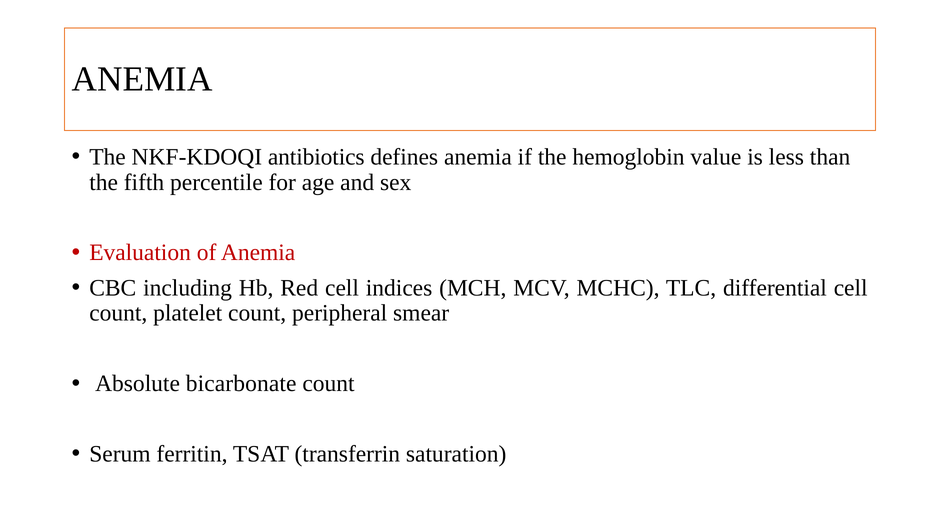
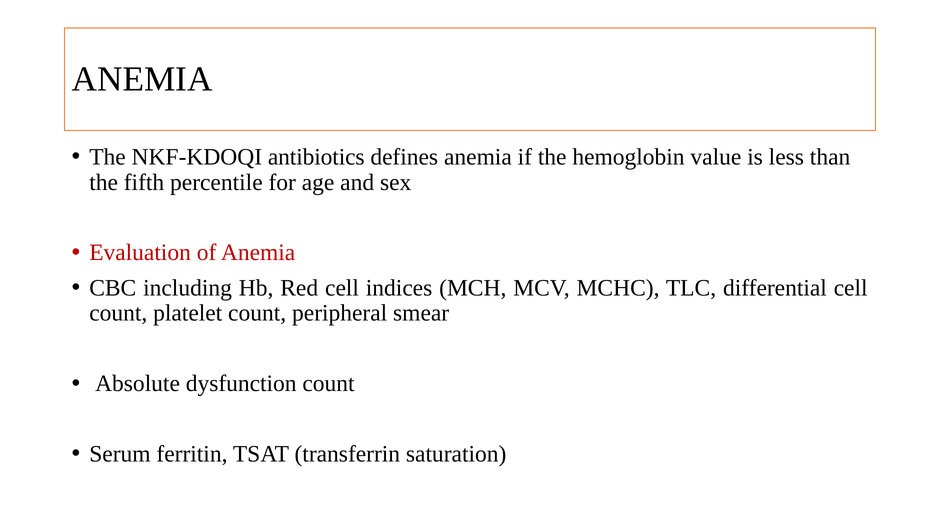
bicarbonate: bicarbonate -> dysfunction
